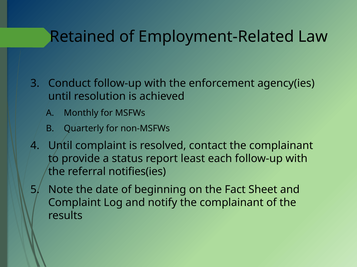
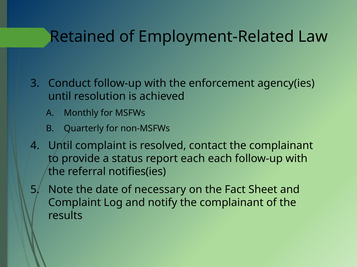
report least: least -> each
beginning: beginning -> necessary
